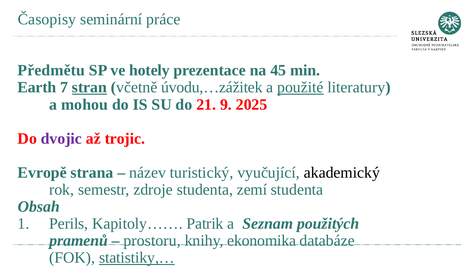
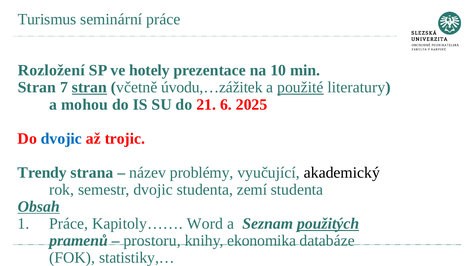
Časopisy: Časopisy -> Turismus
Předmětu: Předmětu -> Rozložení
45: 45 -> 10
Earth at (37, 87): Earth -> Stran
9: 9 -> 6
dvojic at (61, 139) colour: purple -> blue
Evropě: Evropě -> Trendy
turistický: turistický -> problémy
semestr zdroje: zdroje -> dvojic
Obsah underline: none -> present
Perils at (69, 224): Perils -> Práce
Patrik: Patrik -> Word
použitých underline: none -> present
statistiky,… underline: present -> none
